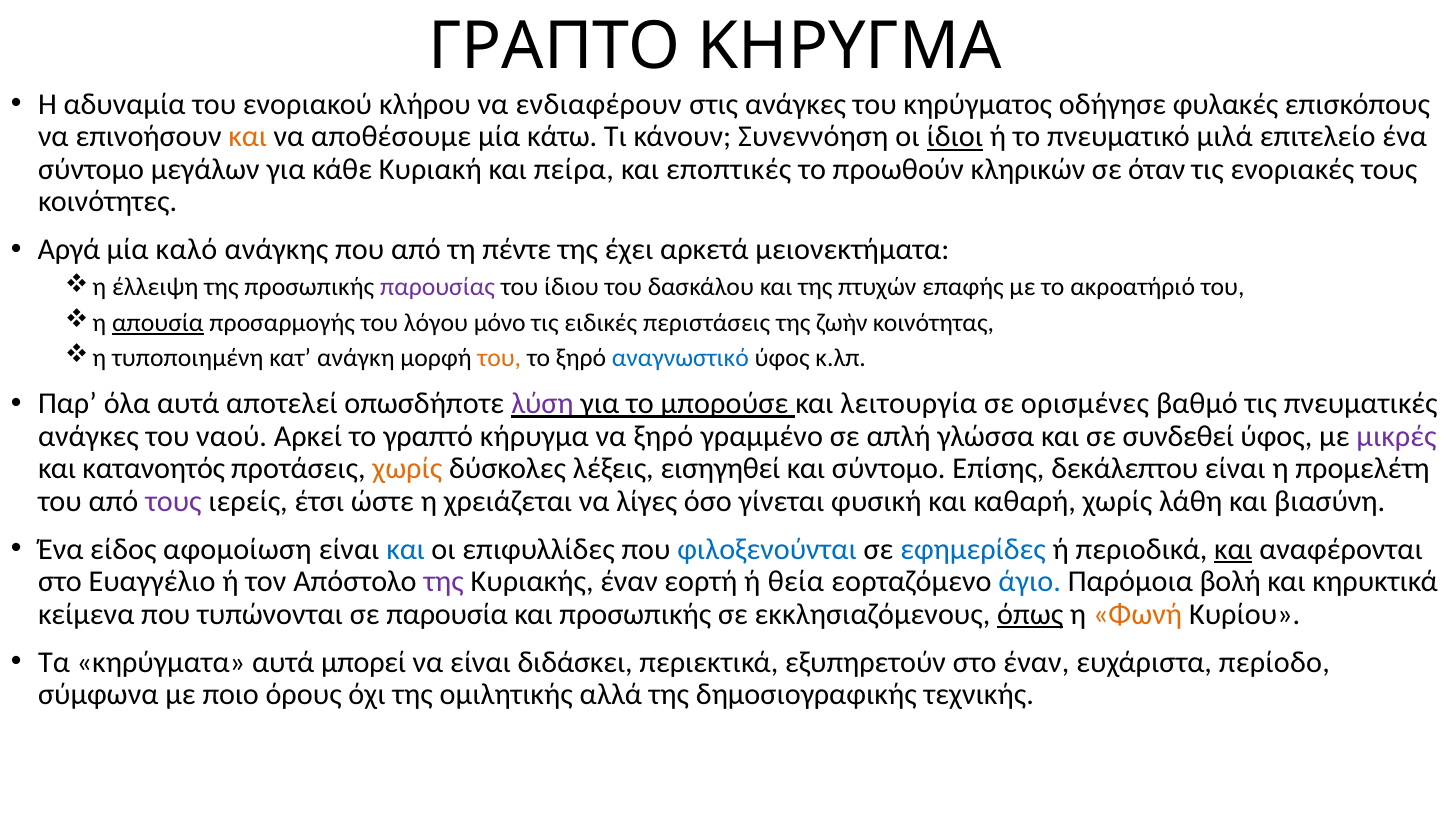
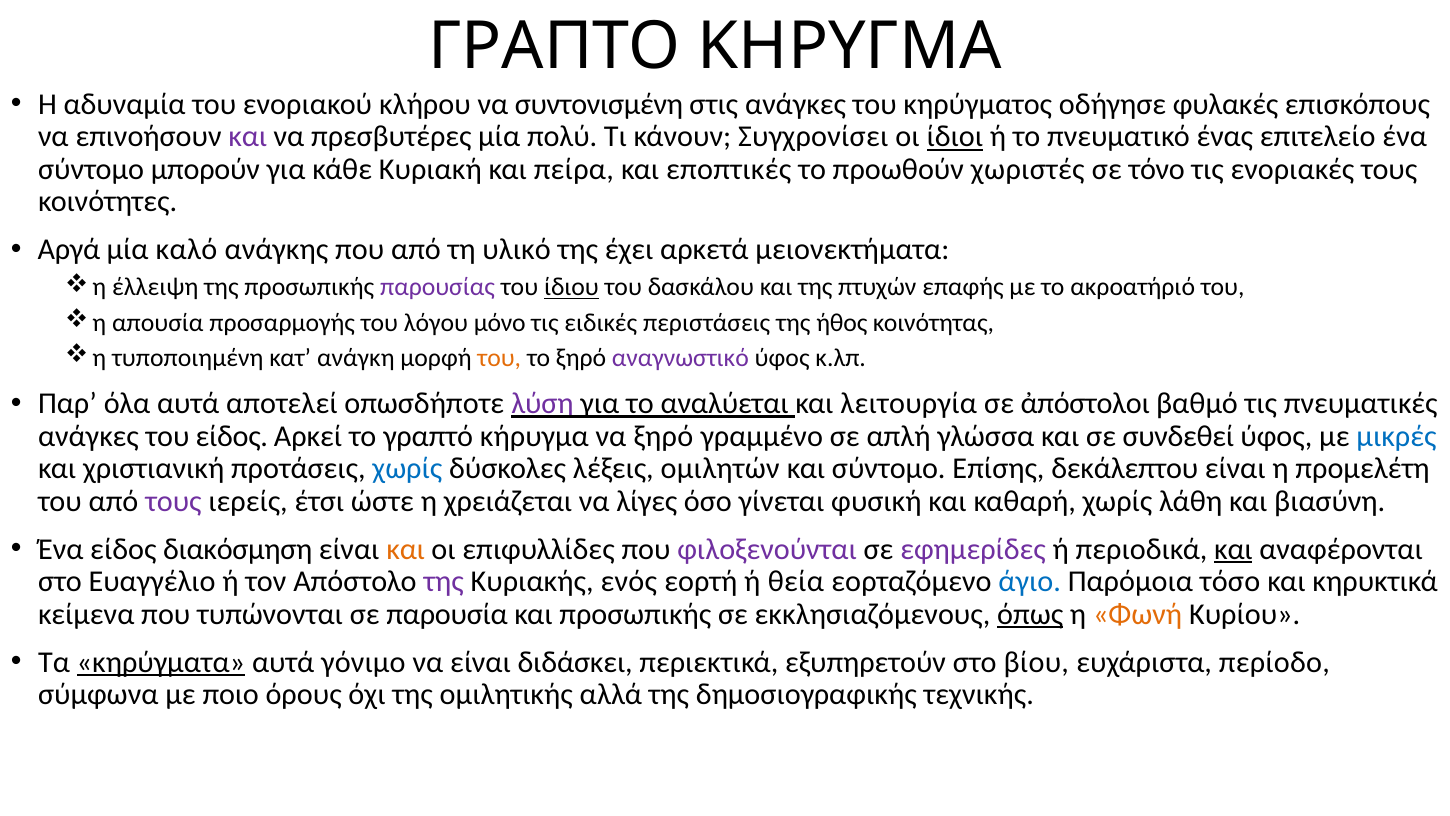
ενδιαφέρουν: ενδιαφέρουν -> συντονισμένη
και at (248, 137) colour: orange -> purple
αποθέσουμε: αποθέσουμε -> πρεσβυτέρες
κάτω: κάτω -> πολύ
Συνεννόηση: Συνεννόηση -> Συγχρονίσει
μιλά: μιλά -> ένας
μεγάλων: μεγάλων -> μπορούν
κληρικών: κληρικών -> χωριστές
όταν: όταν -> τόνο
πέντε: πέντε -> υλικό
ίδιου underline: none -> present
απουσία underline: present -> none
ζωὴν: ζωὴν -> ήθος
αναγνωστικό colour: blue -> purple
μπορούσε: μπορούσε -> αναλύεται
ορισμένες: ορισμένες -> ἀπόστολοι
του ναού: ναού -> είδος
μικρές colour: purple -> blue
κατανοητός: κατανοητός -> χριστιανική
χωρίς at (407, 468) colour: orange -> blue
εισηγηθεί: εισηγηθεί -> ομιλητών
αφομοίωση: αφομοίωση -> διακόσμηση
και at (406, 549) colour: blue -> orange
φιλοξενούνται colour: blue -> purple
εφημερίδες colour: blue -> purple
Κυριακής έναν: έναν -> ενός
βολή: βολή -> τόσο
κηρύγματα underline: none -> present
μπορεί: μπορεί -> γόνιμο
στο έναν: έναν -> βίου
